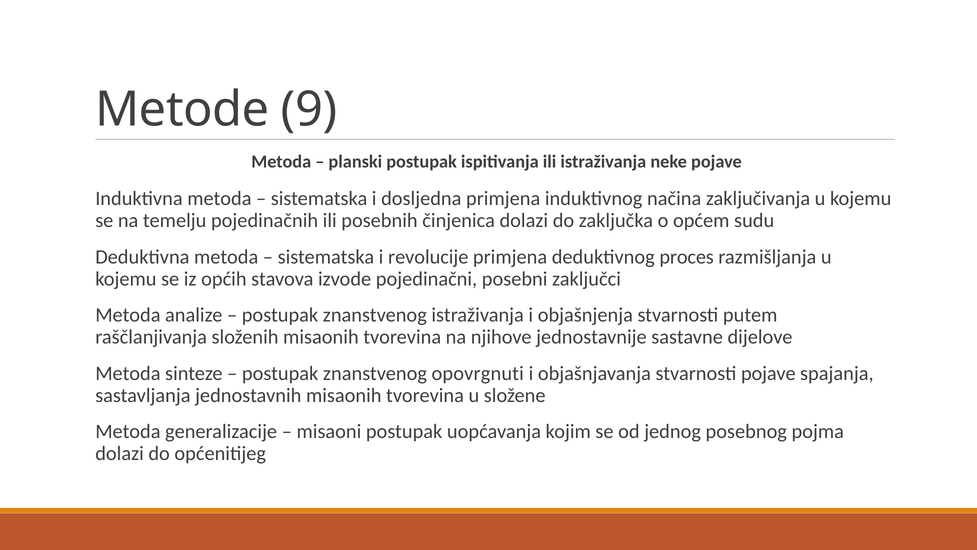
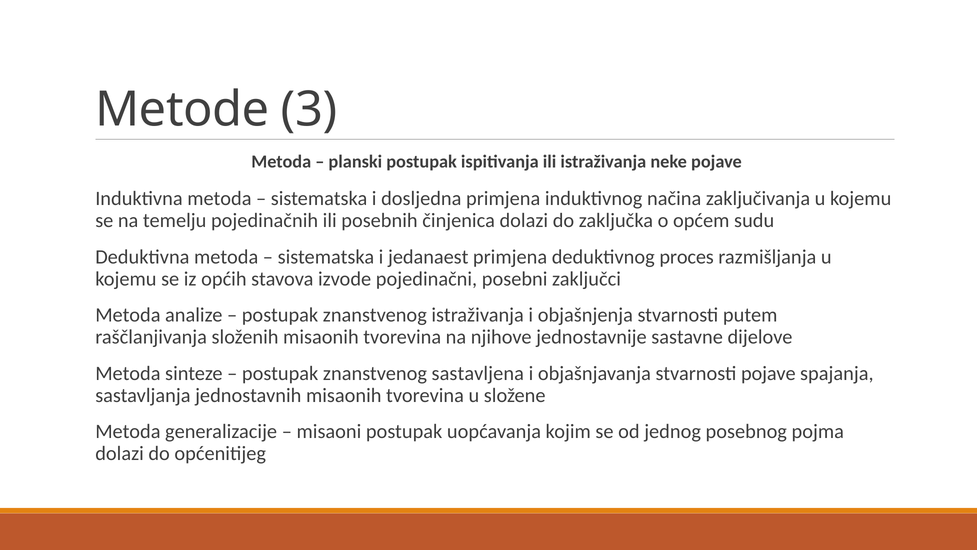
9: 9 -> 3
revolucije: revolucije -> jedanaest
opovrgnuti: opovrgnuti -> sastavljena
